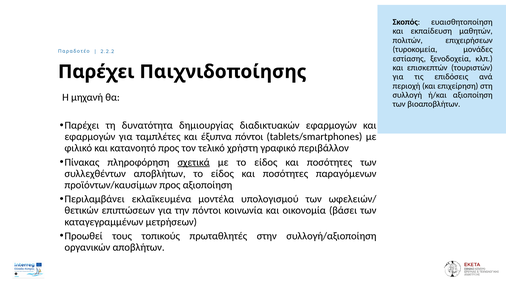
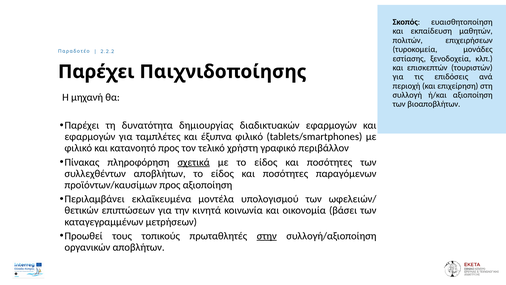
έξυπνα πόντοι: πόντοι -> φιλικό
την πόντοι: πόντοι -> κινητά
στην underline: none -> present
